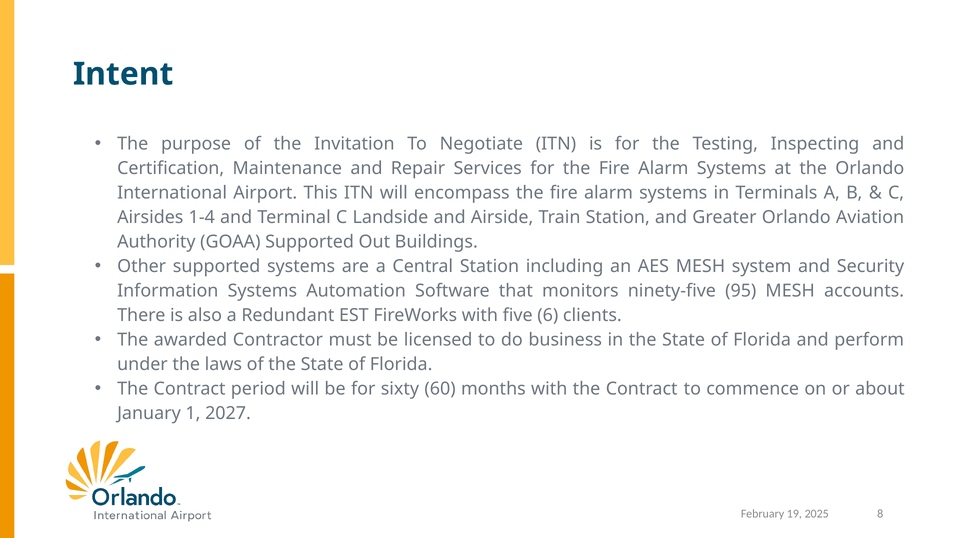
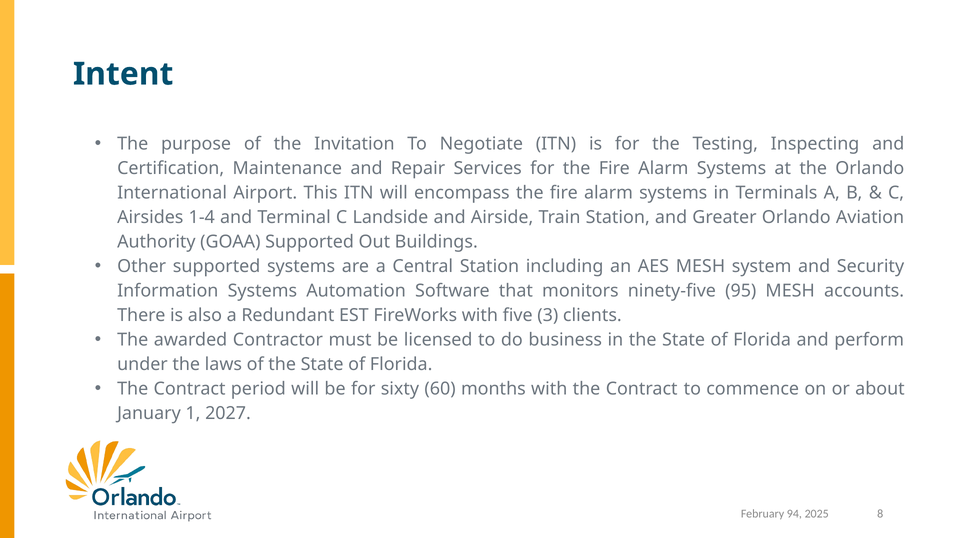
6: 6 -> 3
19: 19 -> 94
